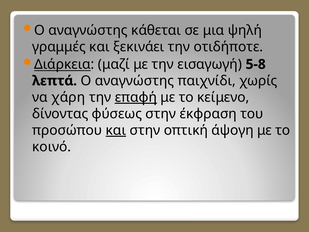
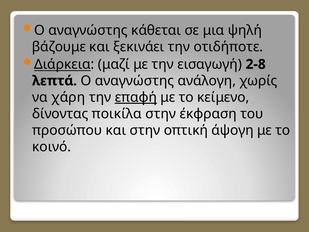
γραμμές: γραμμές -> βάζουμε
5-8: 5-8 -> 2-8
παιχνίδι: παιχνίδι -> ανάλογη
φύσεως: φύσεως -> ποικίλα
και at (116, 130) underline: present -> none
